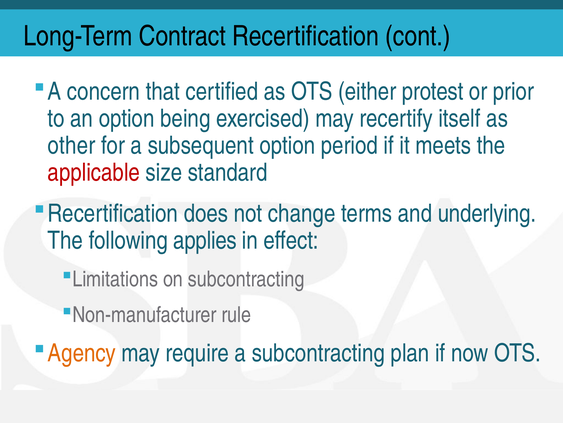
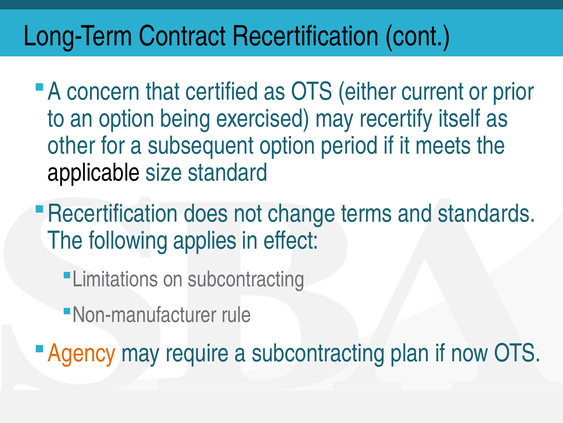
protest: protest -> current
applicable colour: red -> black
underlying: underlying -> standards
